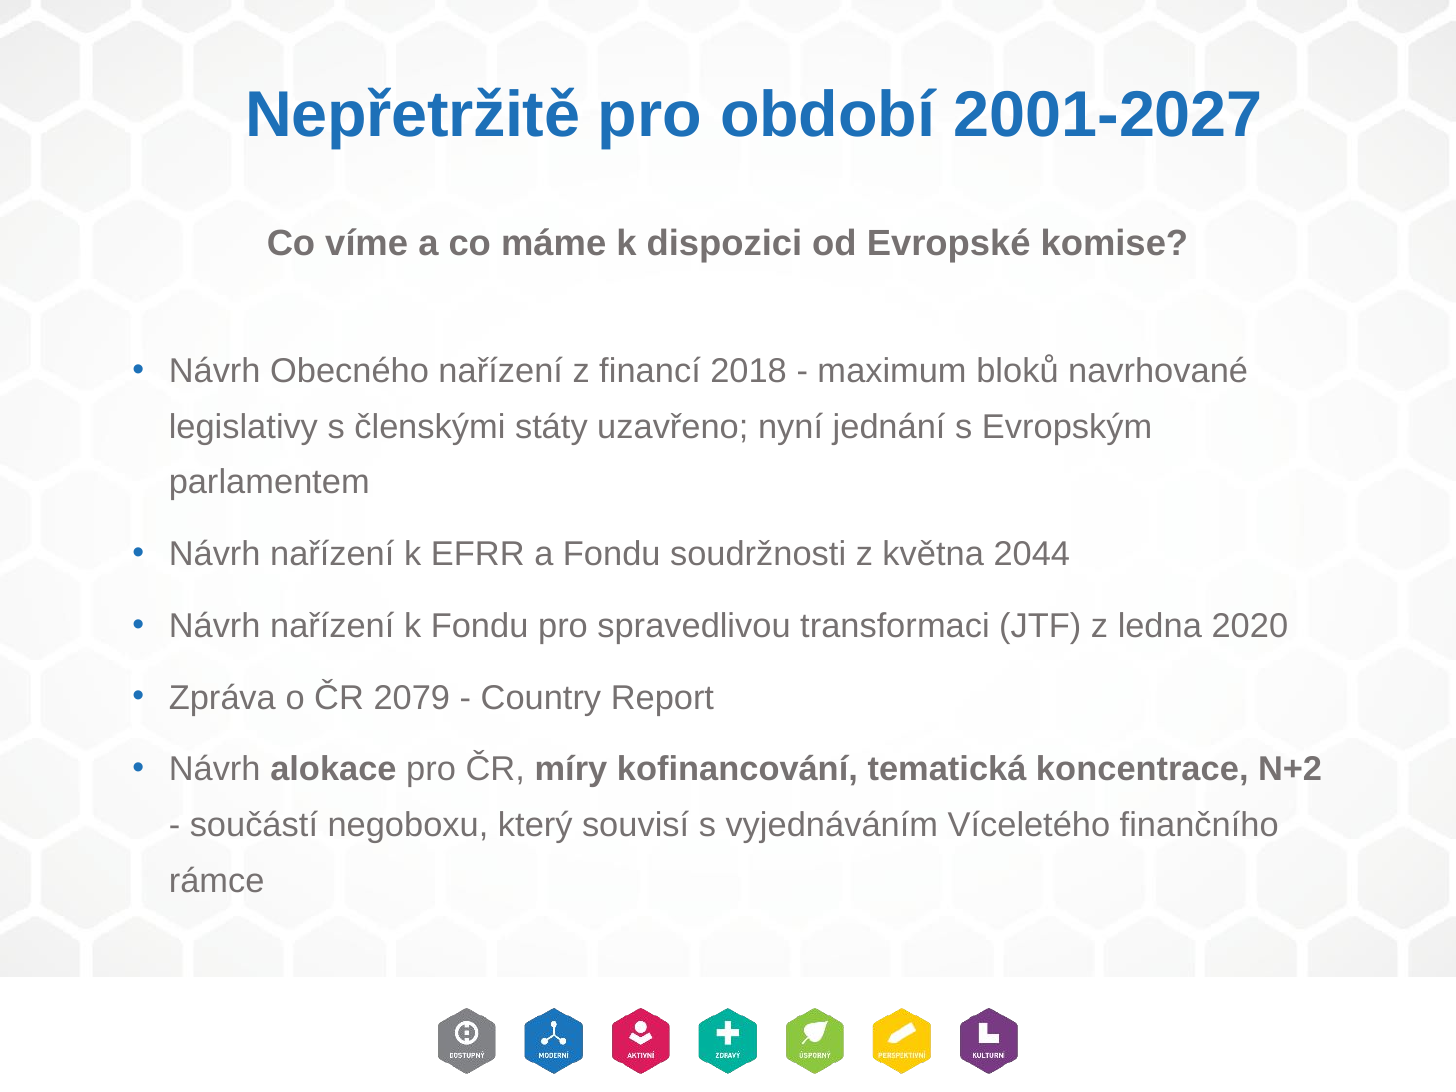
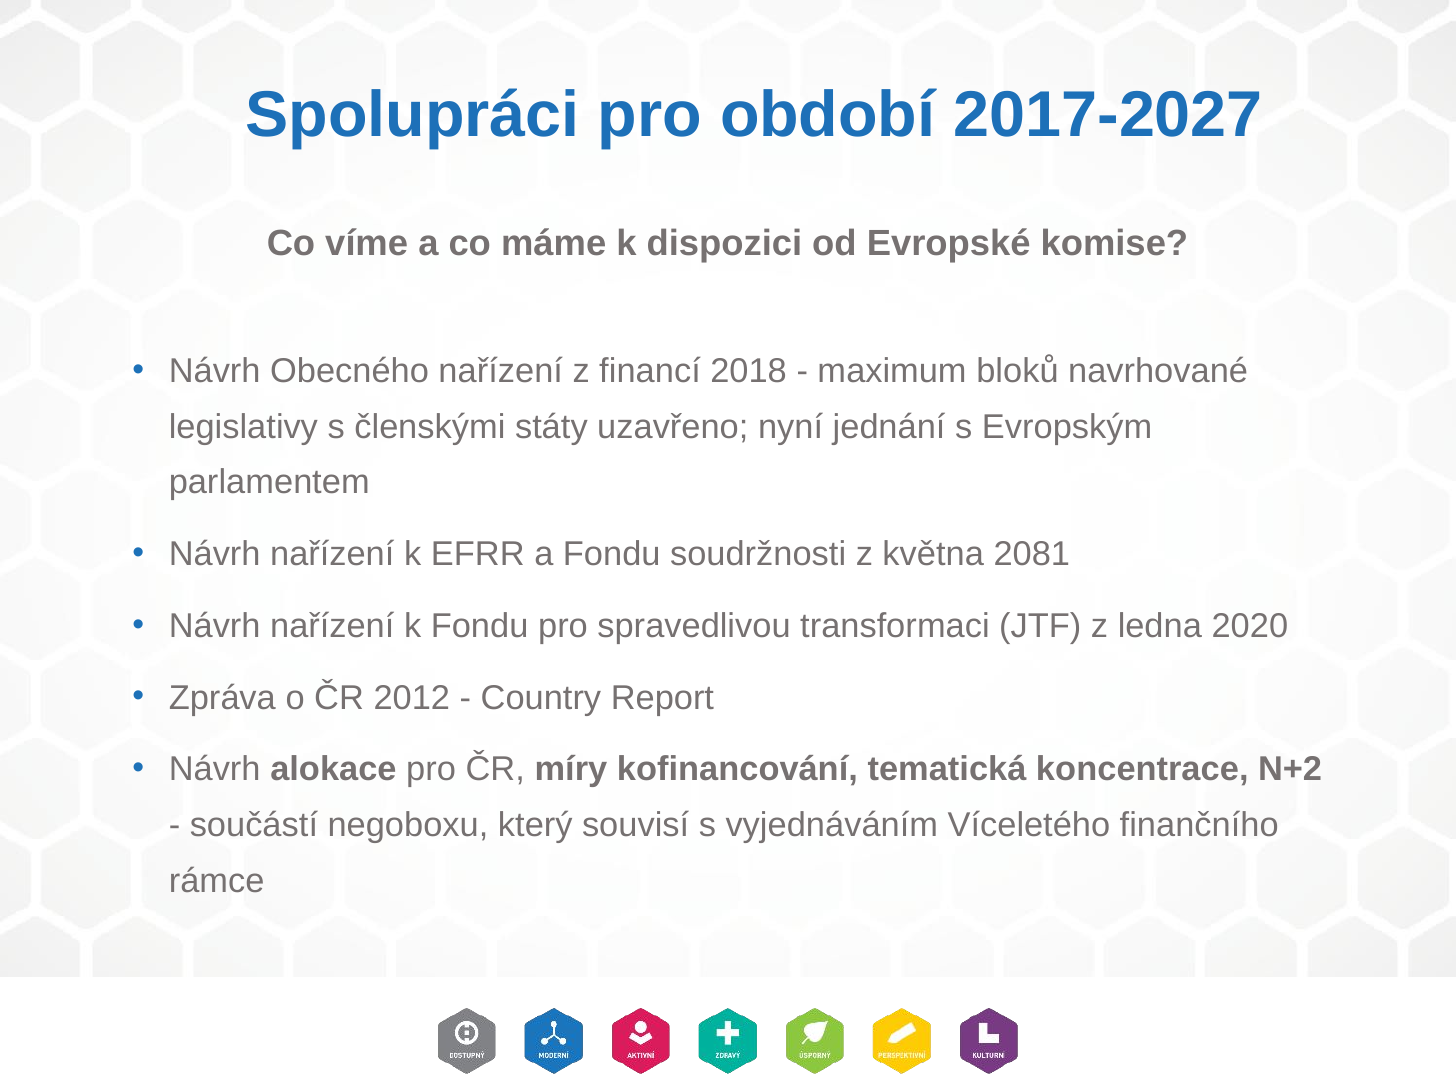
Nepřetržitě: Nepřetržitě -> Spolupráci
2001-2027: 2001-2027 -> 2017-2027
2044: 2044 -> 2081
2079: 2079 -> 2012
